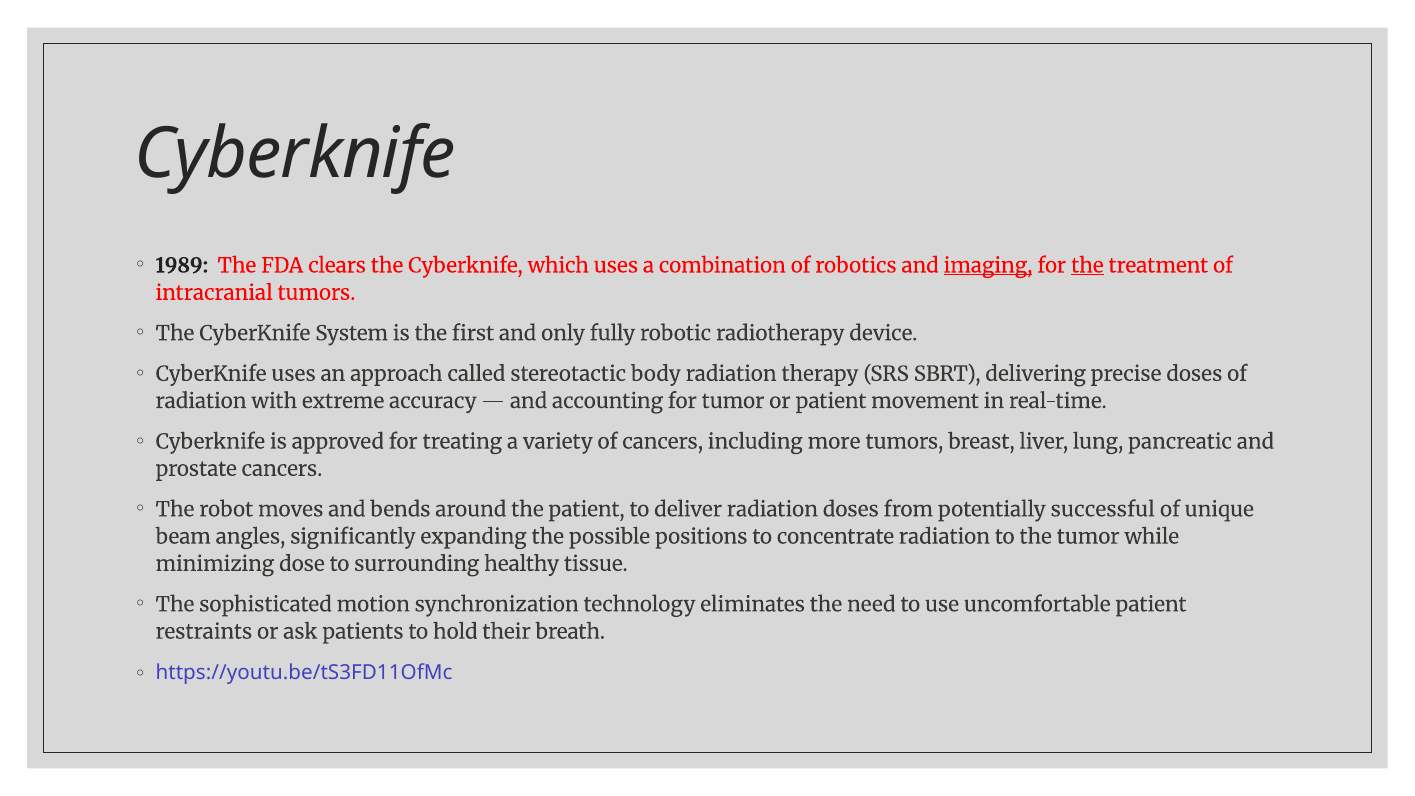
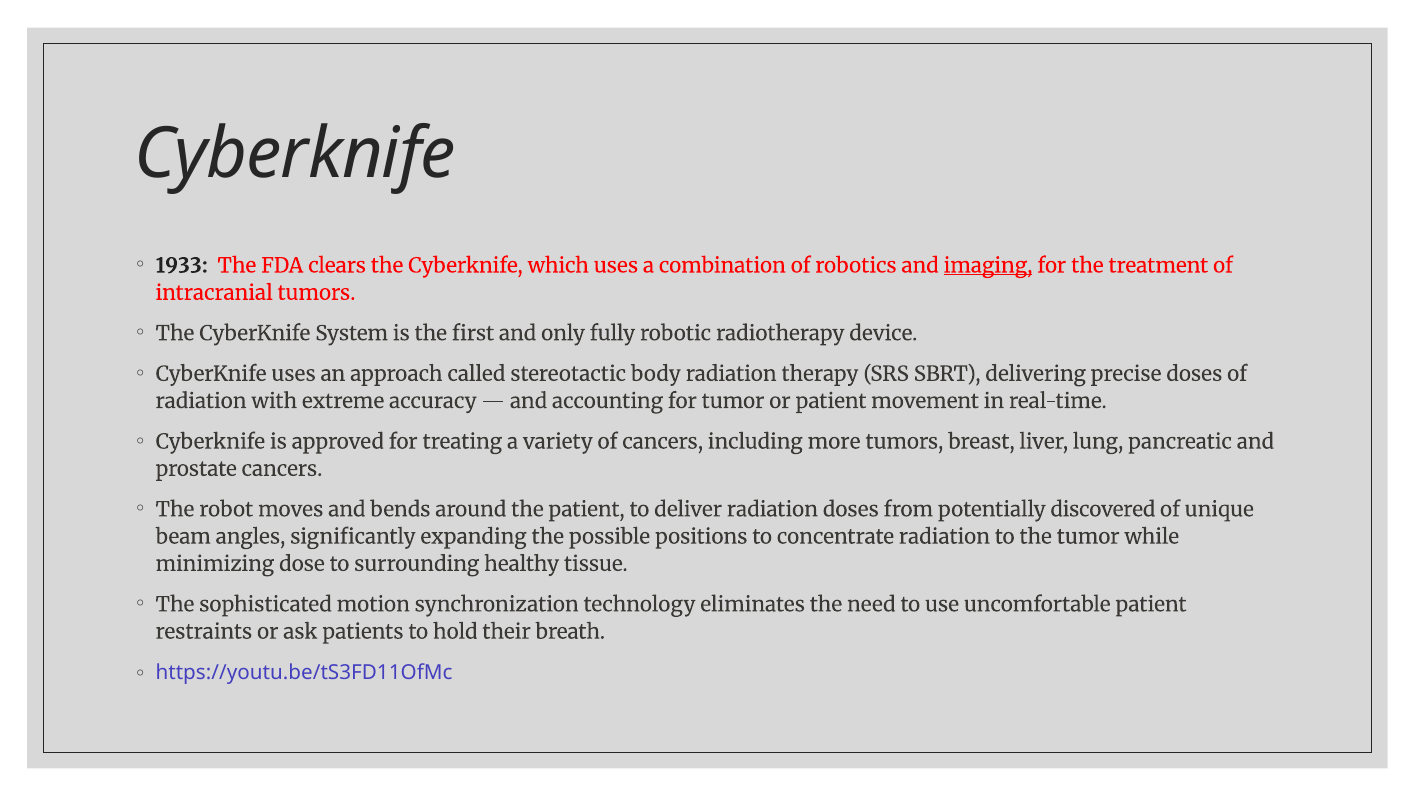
1989: 1989 -> 1933
the at (1087, 266) underline: present -> none
successful: successful -> discovered
